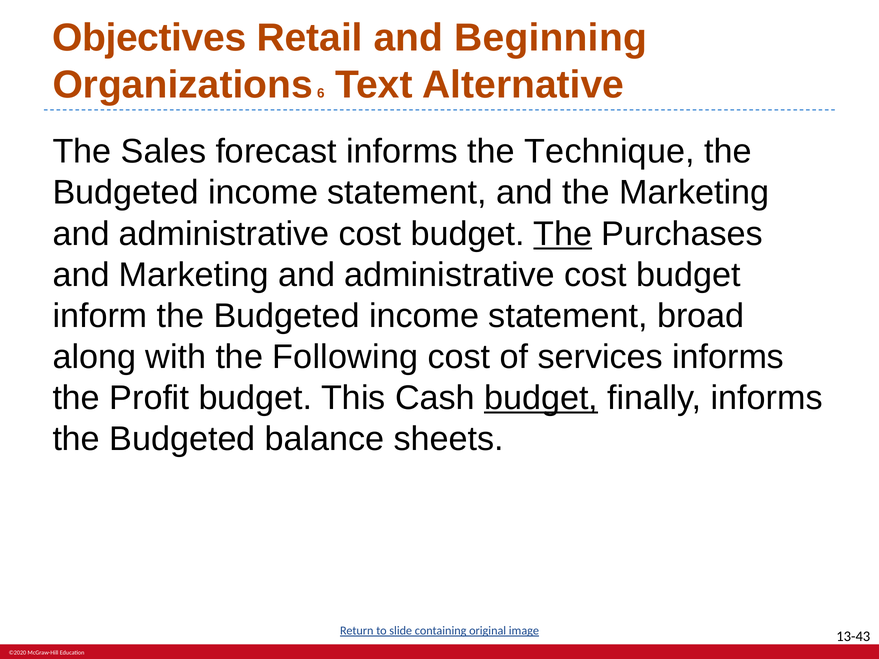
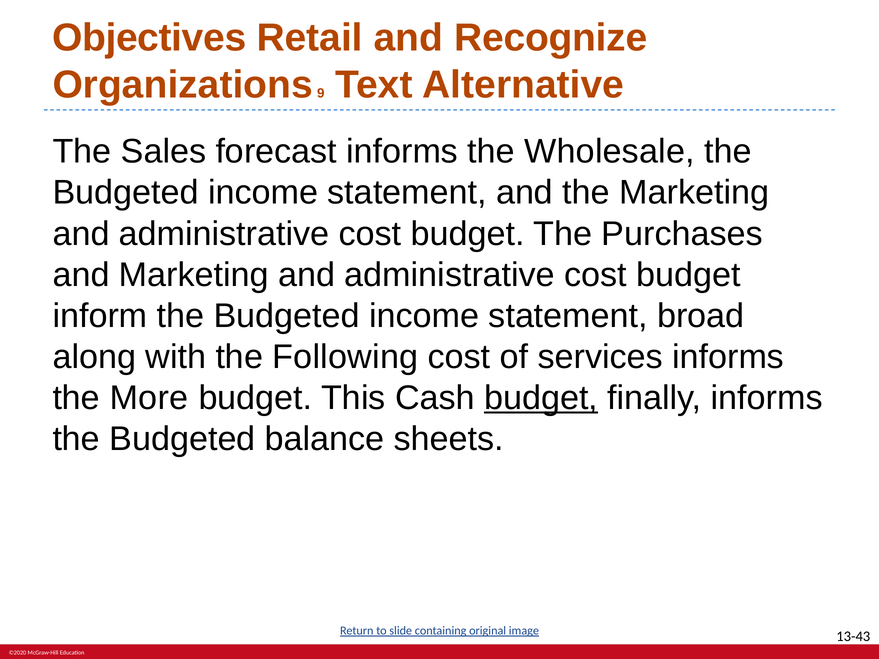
Beginning: Beginning -> Recognize
6: 6 -> 9
Technique: Technique -> Wholesale
The at (563, 234) underline: present -> none
Profit: Profit -> More
